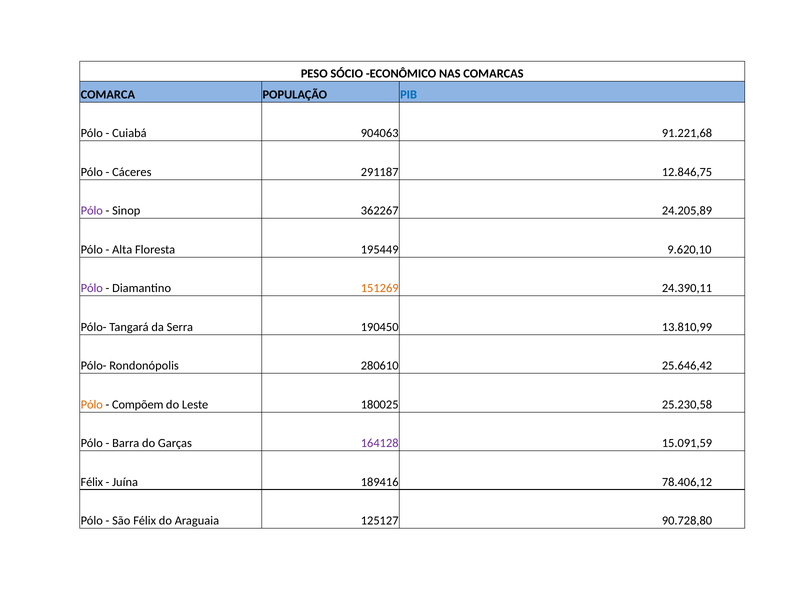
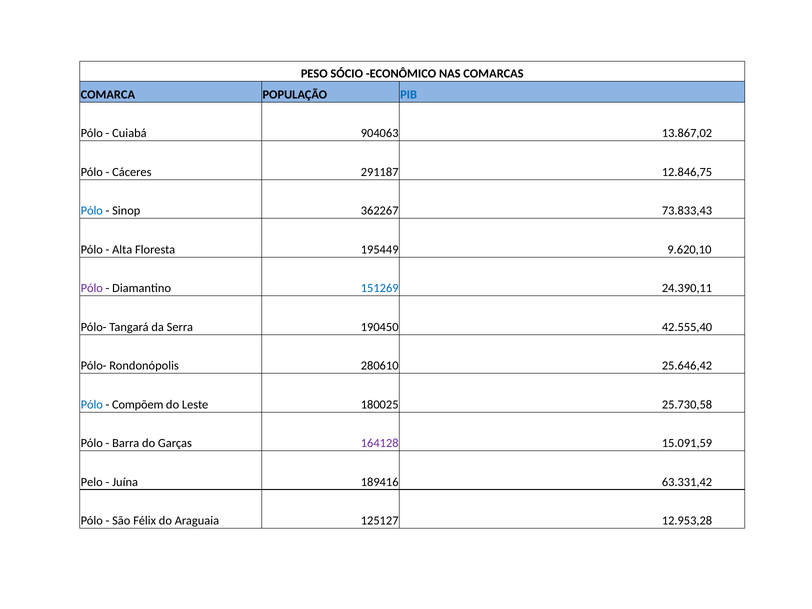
91.221,68: 91.221,68 -> 13.867,02
Pólo at (92, 211) colour: purple -> blue
24.205,89: 24.205,89 -> 73.833,43
151269 colour: orange -> blue
13.810,99: 13.810,99 -> 42.555,40
Pólo at (92, 405) colour: orange -> blue
25.230,58: 25.230,58 -> 25.730,58
Félix at (92, 482): Félix -> Pelo
78.406,12: 78.406,12 -> 63.331,42
90.728,80: 90.728,80 -> 12.953,28
